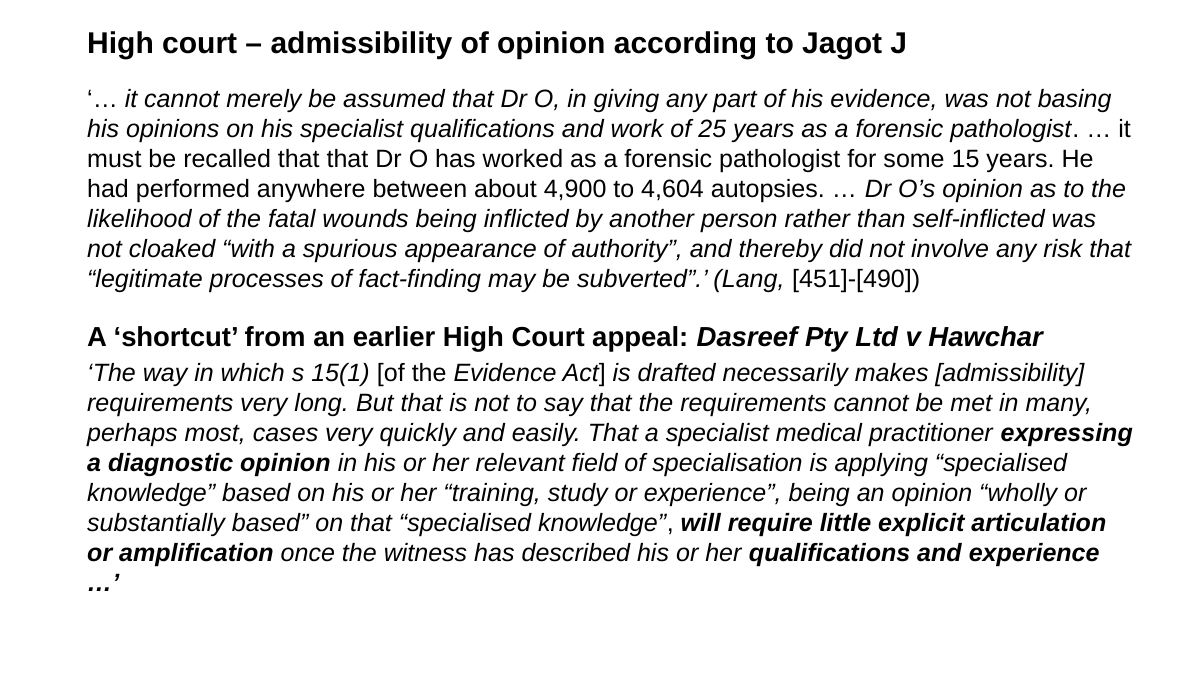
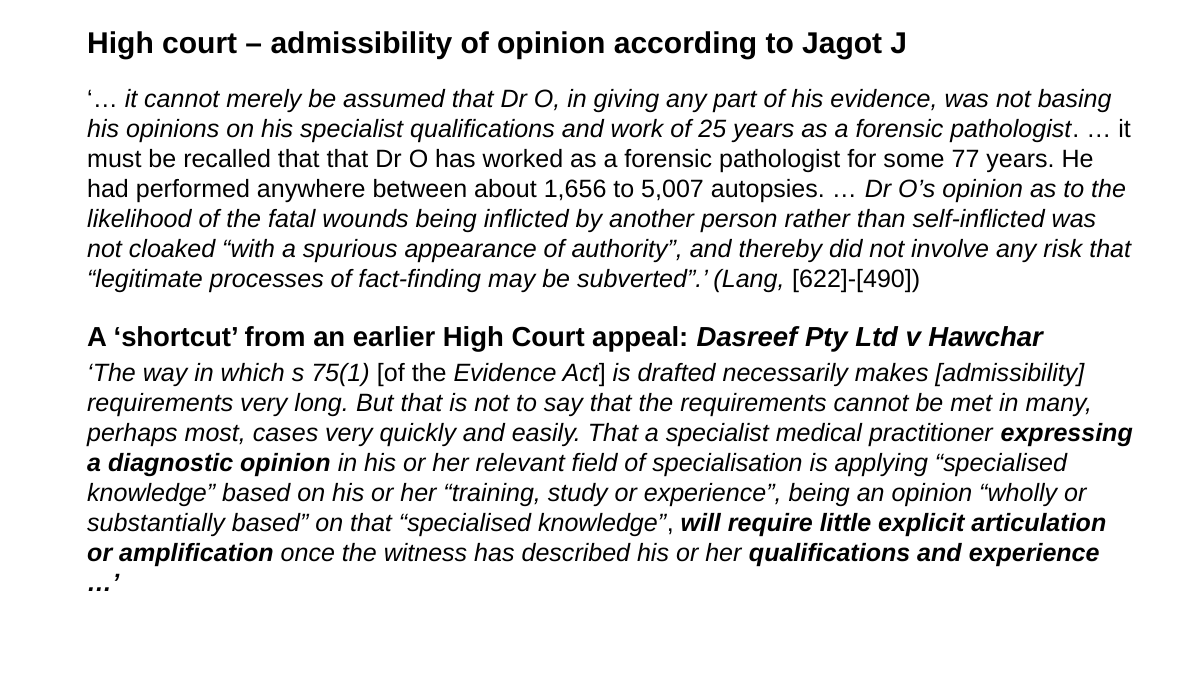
15: 15 -> 77
4,900: 4,900 -> 1,656
4,604: 4,604 -> 5,007
451]-[490: 451]-[490 -> 622]-[490
15(1: 15(1 -> 75(1
